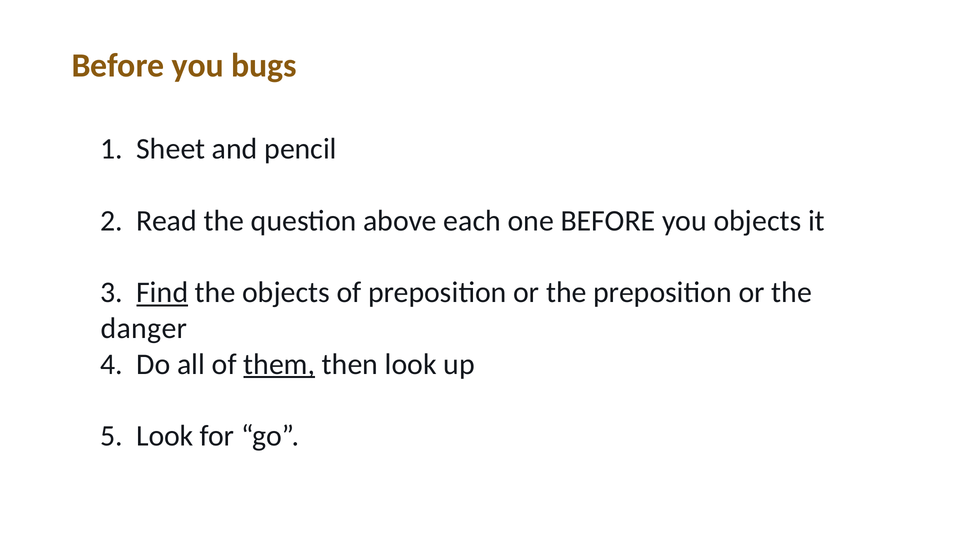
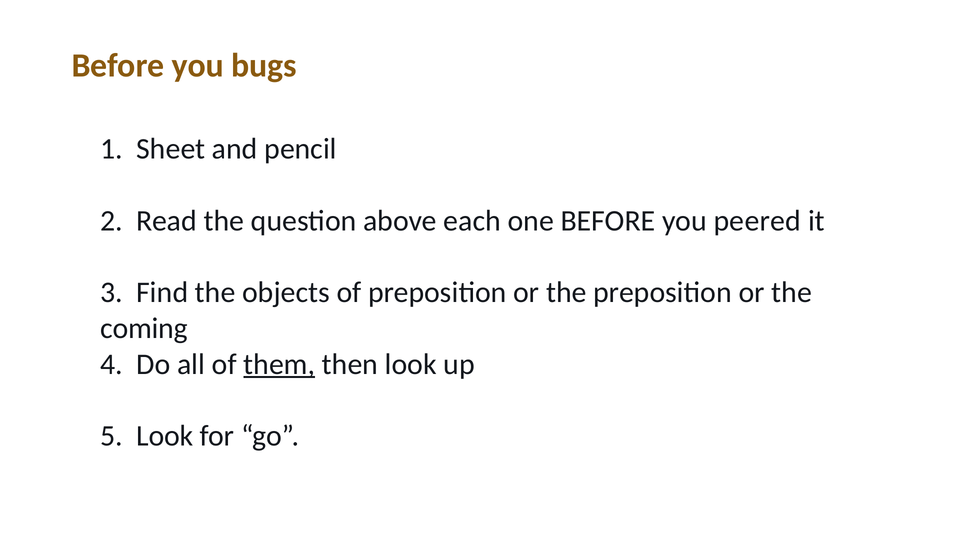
you objects: objects -> peered
Find underline: present -> none
danger: danger -> coming
